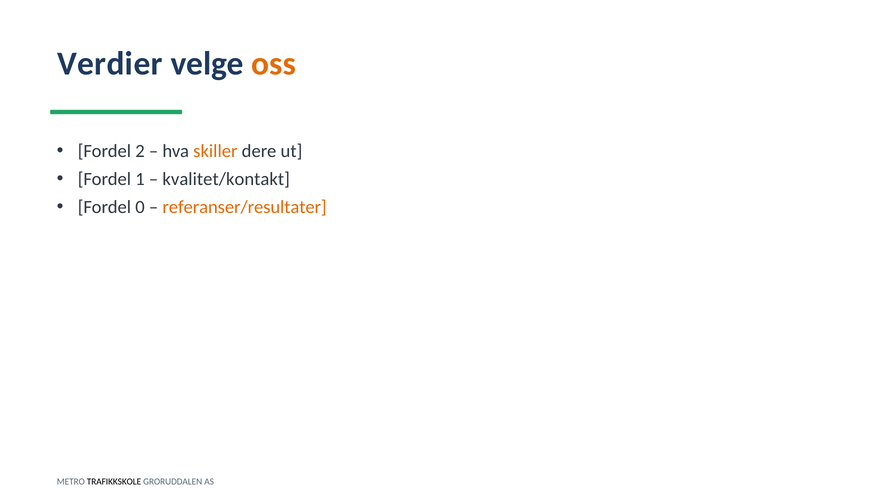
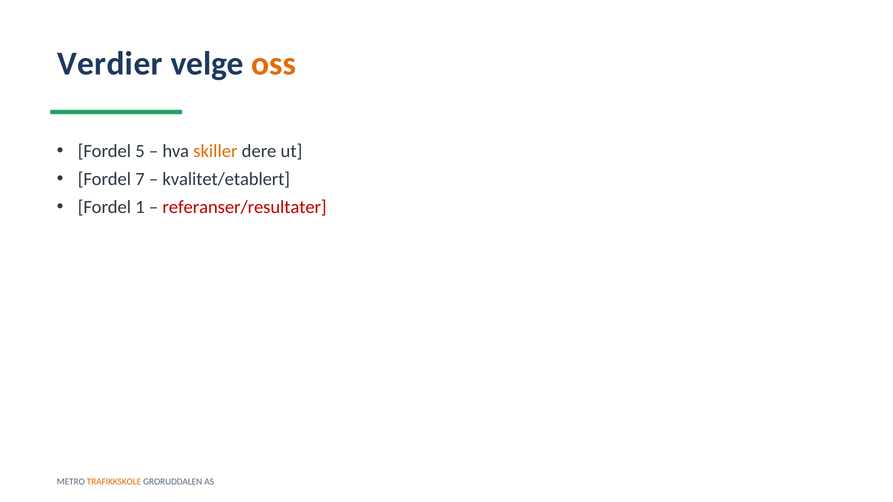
2: 2 -> 5
1: 1 -> 7
kvalitet/kontakt: kvalitet/kontakt -> kvalitet/etablert
0: 0 -> 1
referanser/resultater colour: orange -> red
TRAFIKKSKOLE colour: black -> orange
